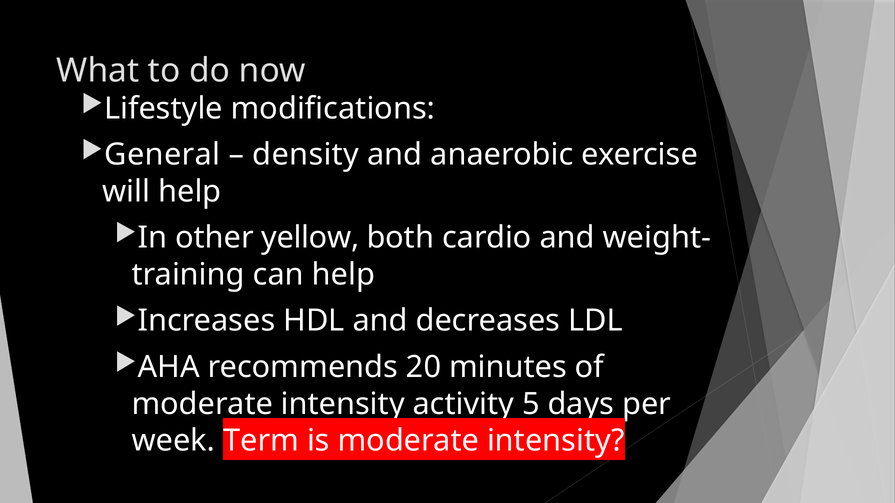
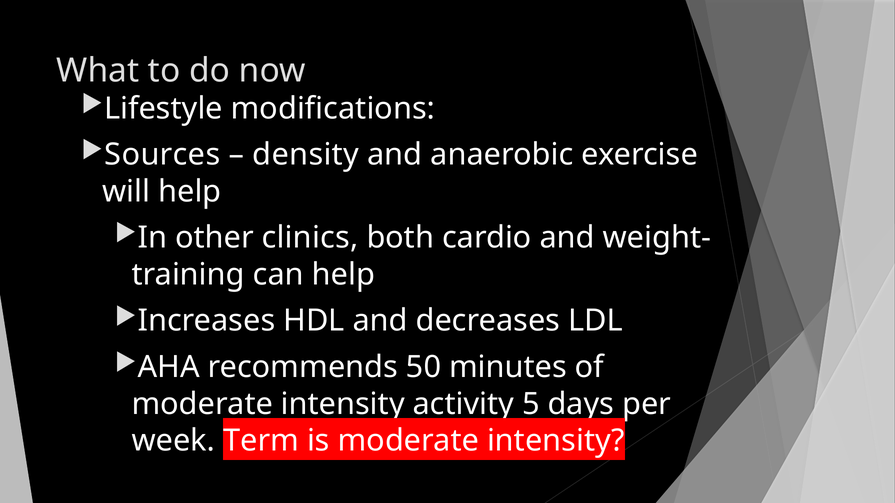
General: General -> Sources
yellow: yellow -> clinics
20: 20 -> 50
